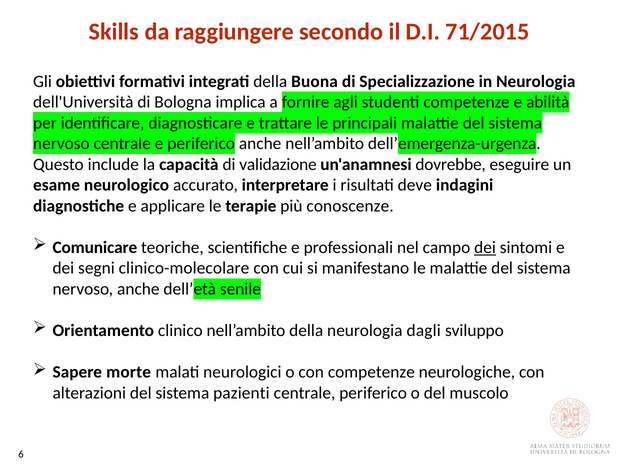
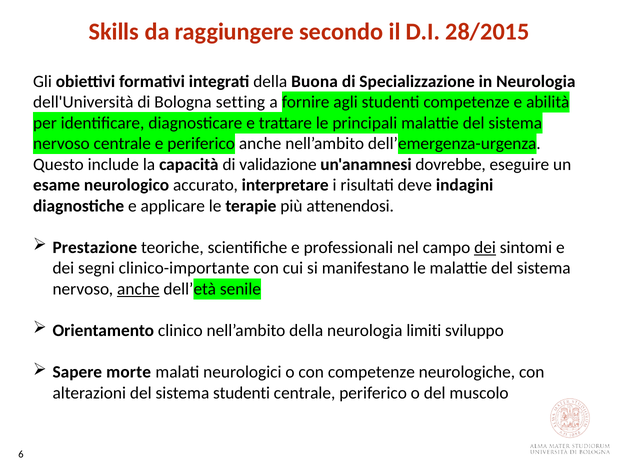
71/2015: 71/2015 -> 28/2015
implica: implica -> setting
conoscenze: conoscenze -> attenendosi
Comunicare: Comunicare -> Prestazione
clinico-molecolare: clinico-molecolare -> clinico-importante
anche at (138, 289) underline: none -> present
dagli: dagli -> limiti
sistema pazienti: pazienti -> studenti
